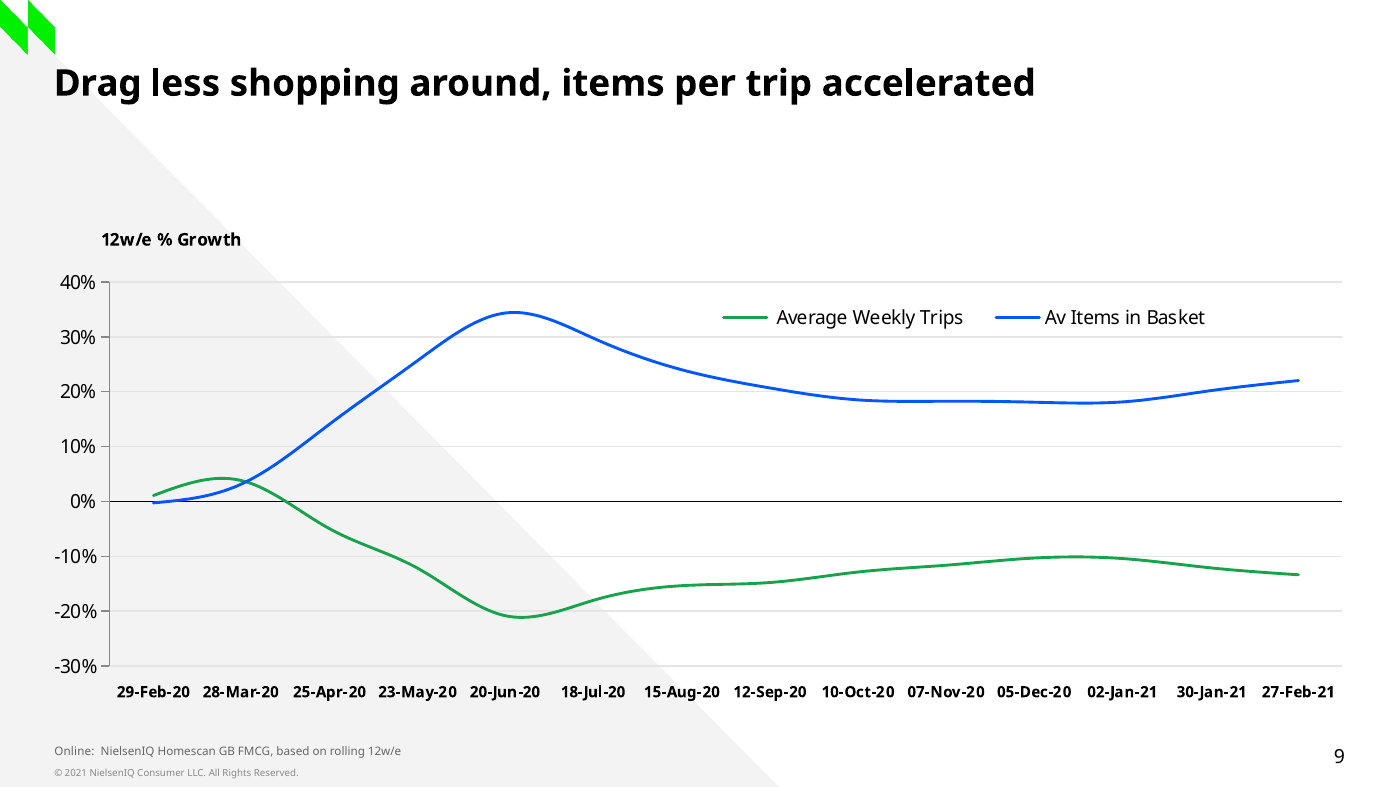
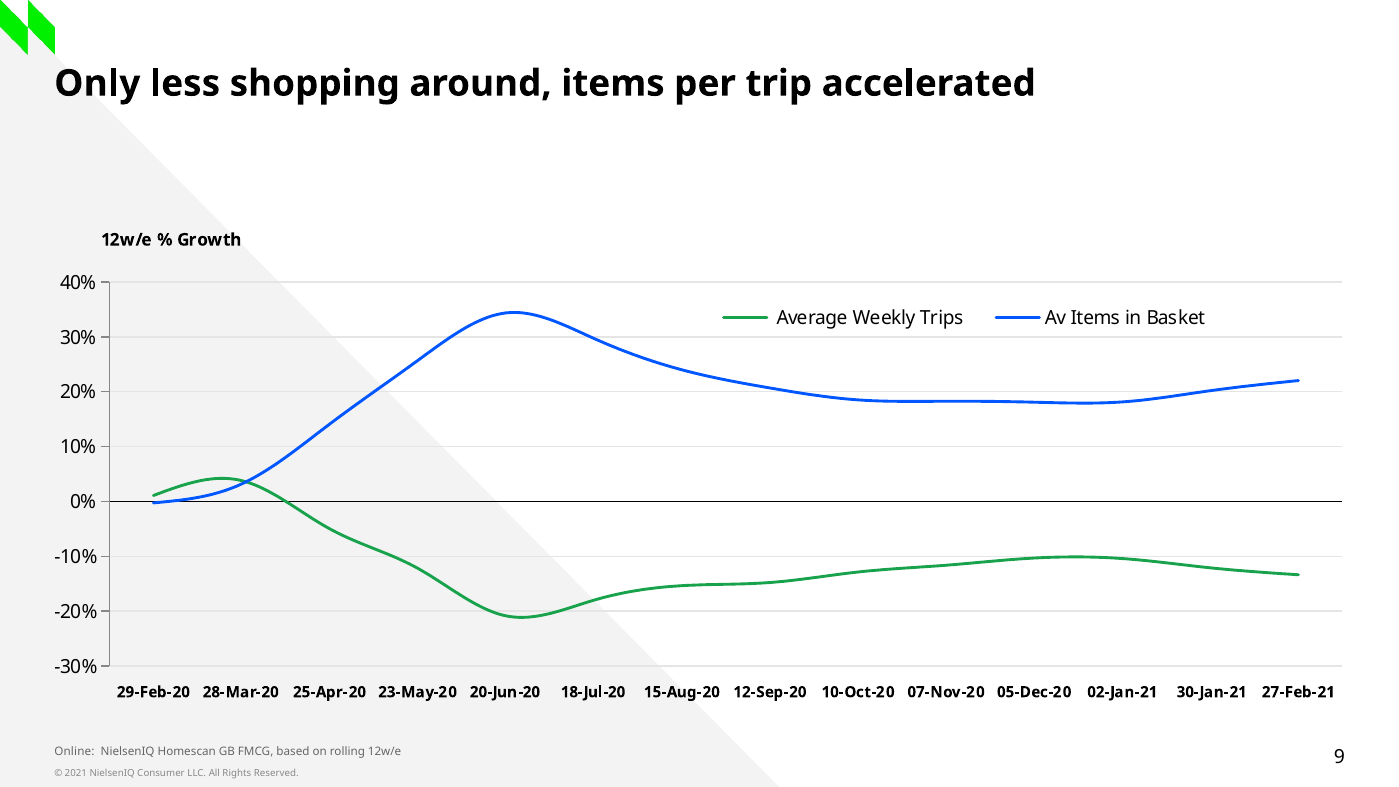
Drag: Drag -> Only
